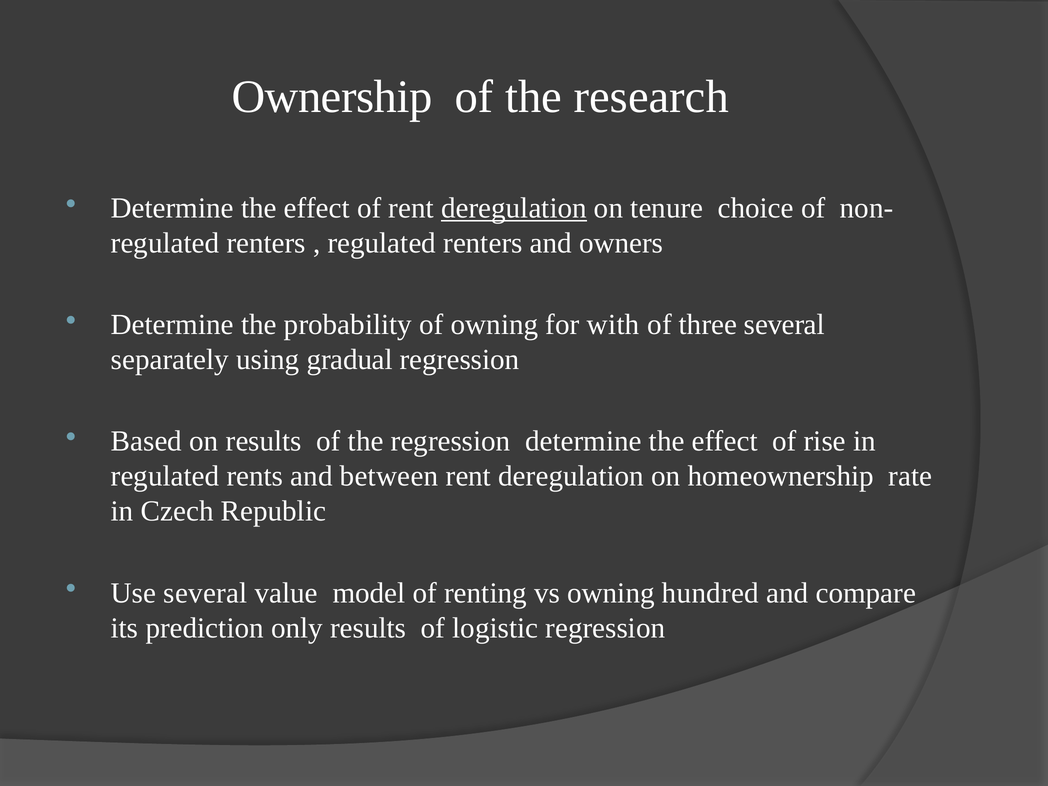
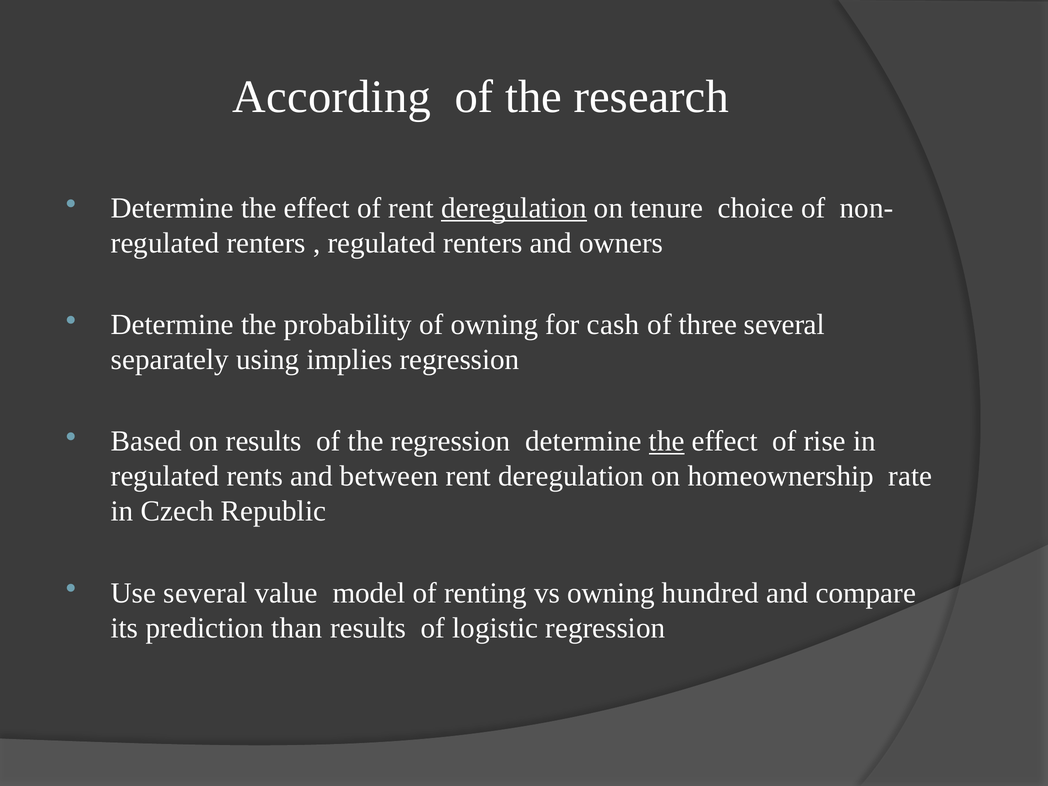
Ownership: Ownership -> According
with: with -> cash
gradual: gradual -> implies
the at (667, 441) underline: none -> present
only: only -> than
